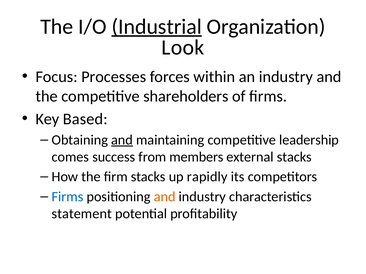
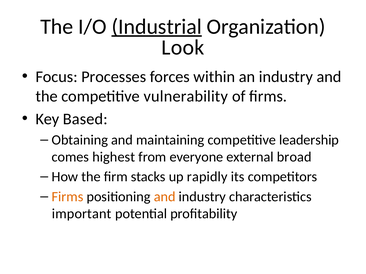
shareholders: shareholders -> vulnerability
and at (122, 140) underline: present -> none
success: success -> highest
members: members -> everyone
external stacks: stacks -> broad
Firms at (68, 197) colour: blue -> orange
statement: statement -> important
